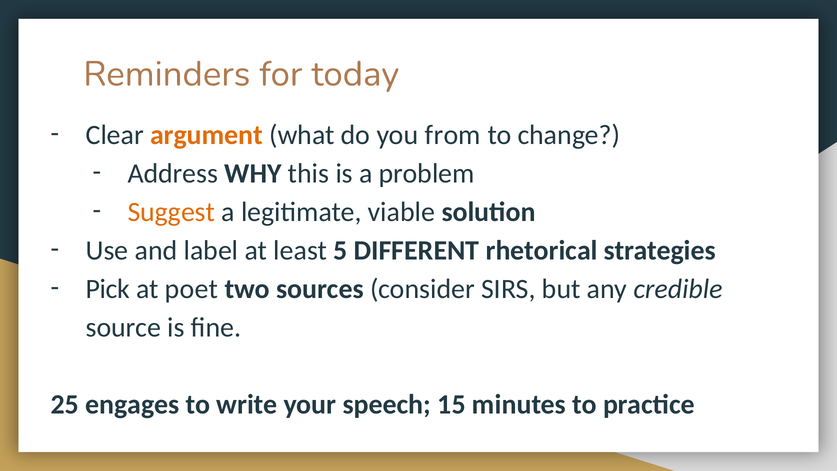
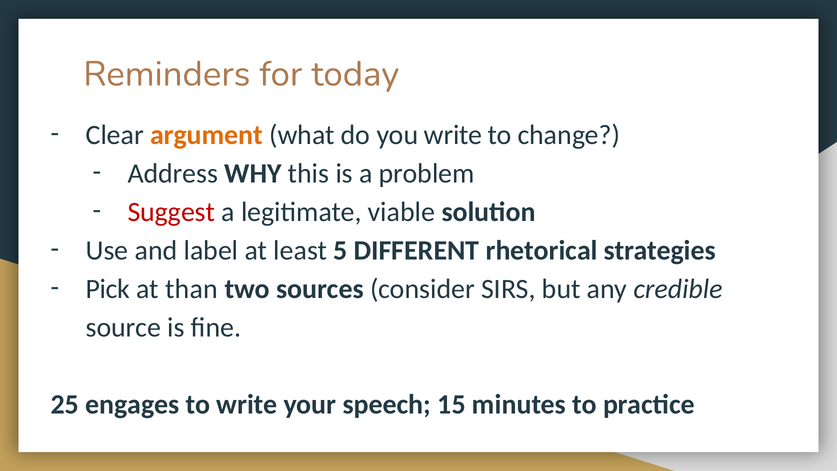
you from: from -> write
Suggest colour: orange -> red
poet: poet -> than
